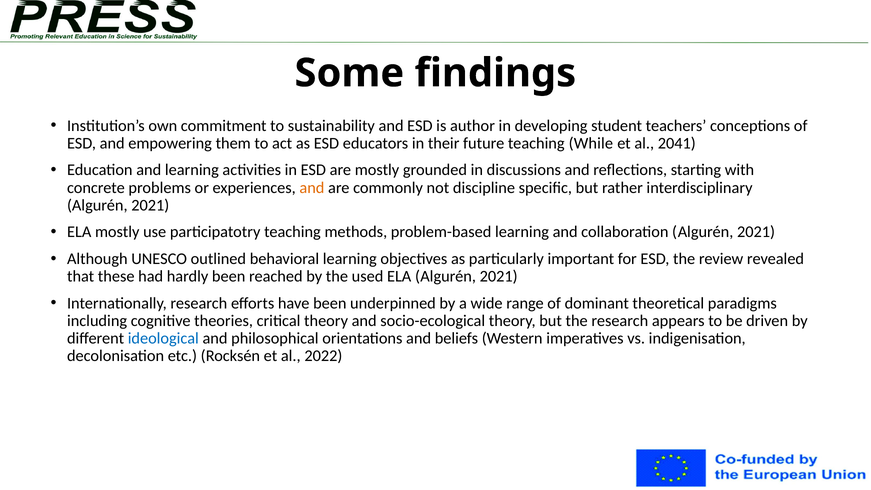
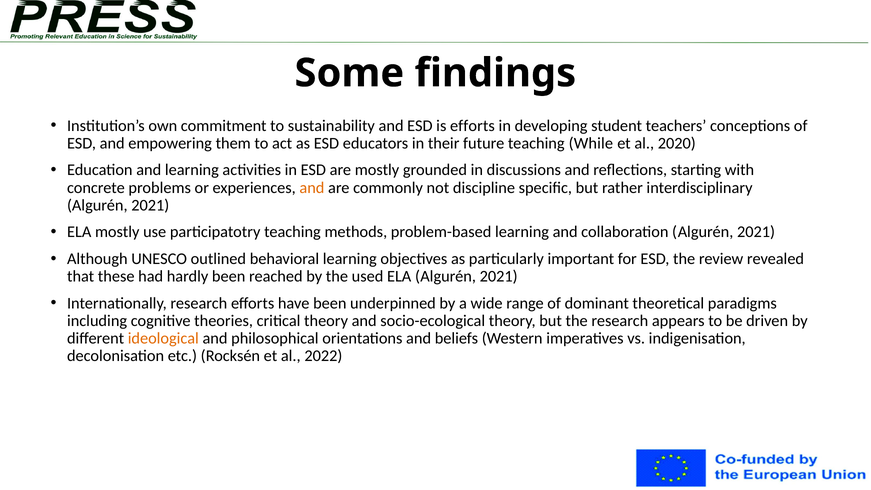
is author: author -> efforts
2041: 2041 -> 2020
ideological colour: blue -> orange
